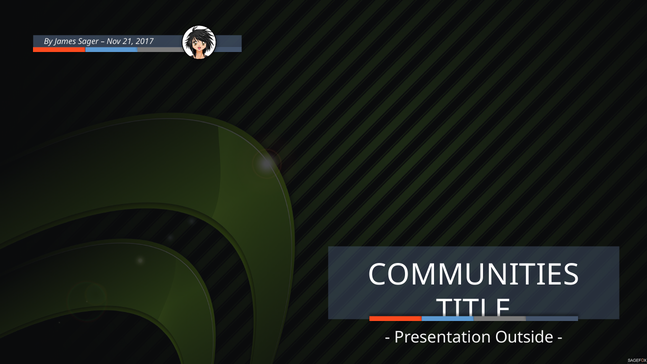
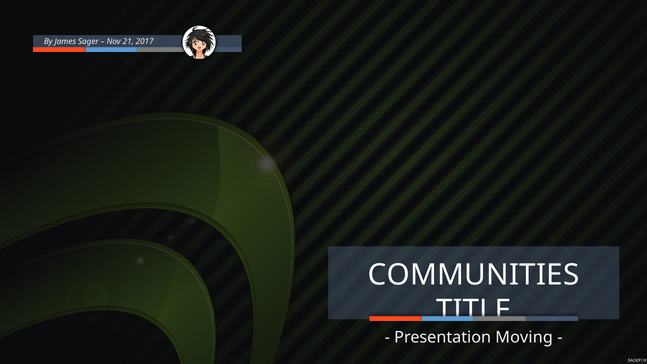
Outside: Outside -> Moving
